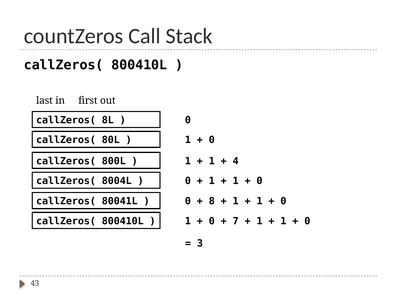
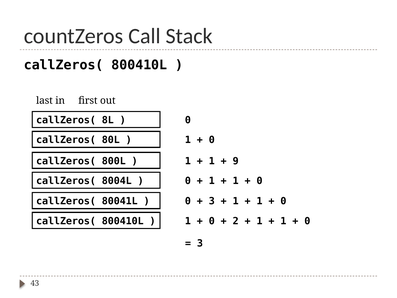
4: 4 -> 9
8 at (212, 201): 8 -> 3
7: 7 -> 2
